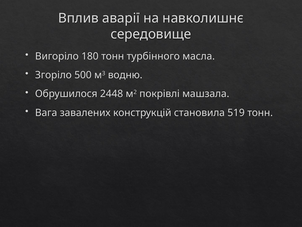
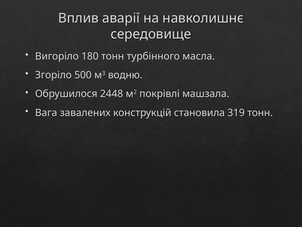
519: 519 -> 319
